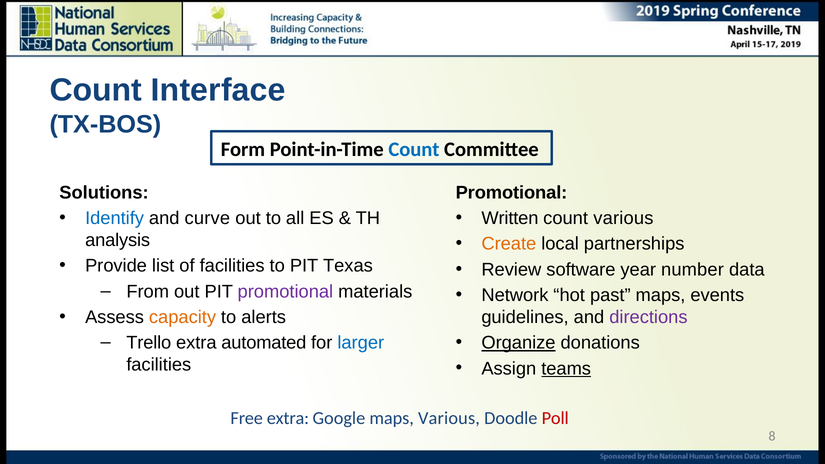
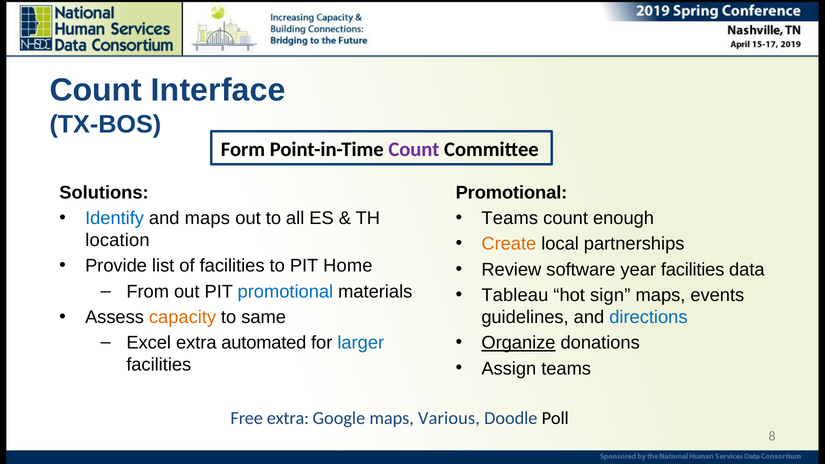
Count at (414, 149) colour: blue -> purple
and curve: curve -> maps
Written at (510, 218): Written -> Teams
count various: various -> enough
analysis: analysis -> location
Texas: Texas -> Home
year number: number -> facilities
promotional at (285, 292) colour: purple -> blue
Network: Network -> Tableau
past: past -> sign
alerts: alerts -> same
directions colour: purple -> blue
Trello: Trello -> Excel
teams at (566, 369) underline: present -> none
Poll colour: red -> black
